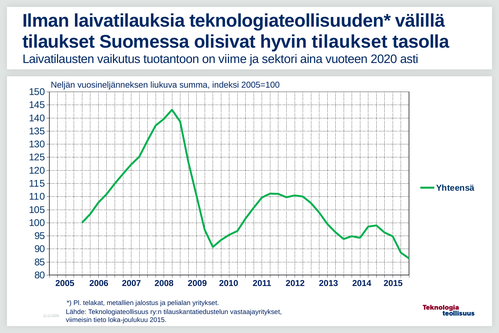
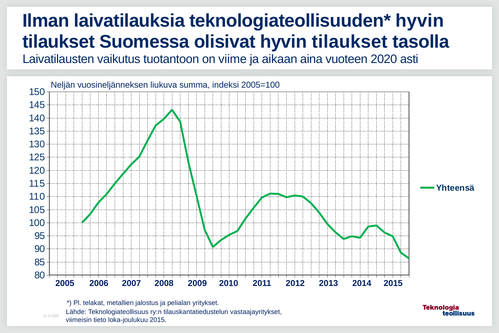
välillä at (420, 21): välillä -> hyvin
sektori: sektori -> aikaan
